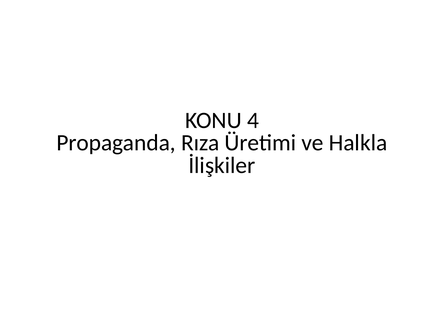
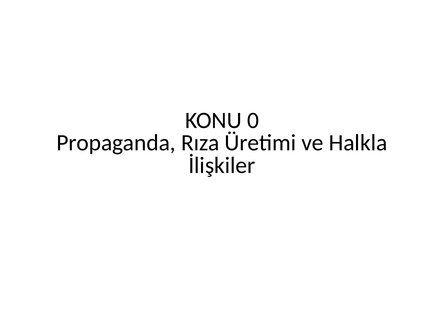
4: 4 -> 0
